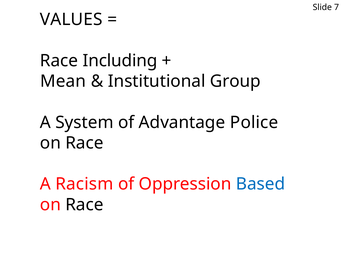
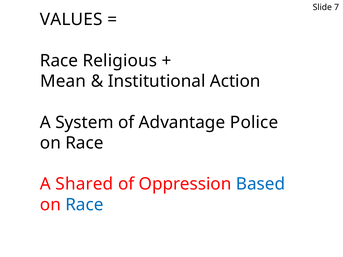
Including: Including -> Religious
Group: Group -> Action
Racism: Racism -> Shared
Race at (84, 205) colour: black -> blue
